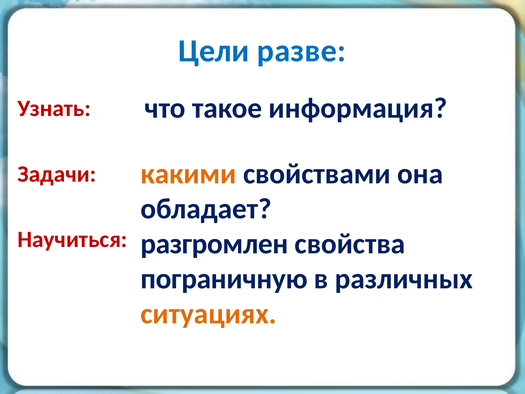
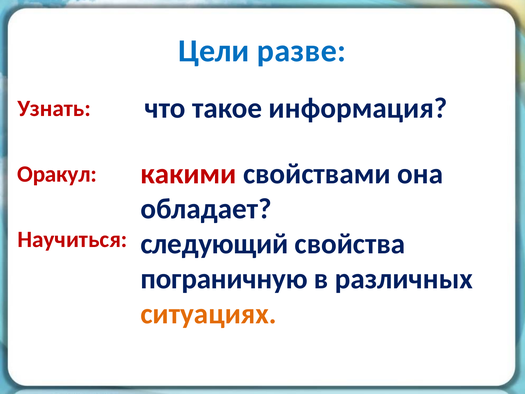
какими colour: orange -> red
Задачи: Задачи -> Оракул
разгромлен: разгромлен -> следующий
